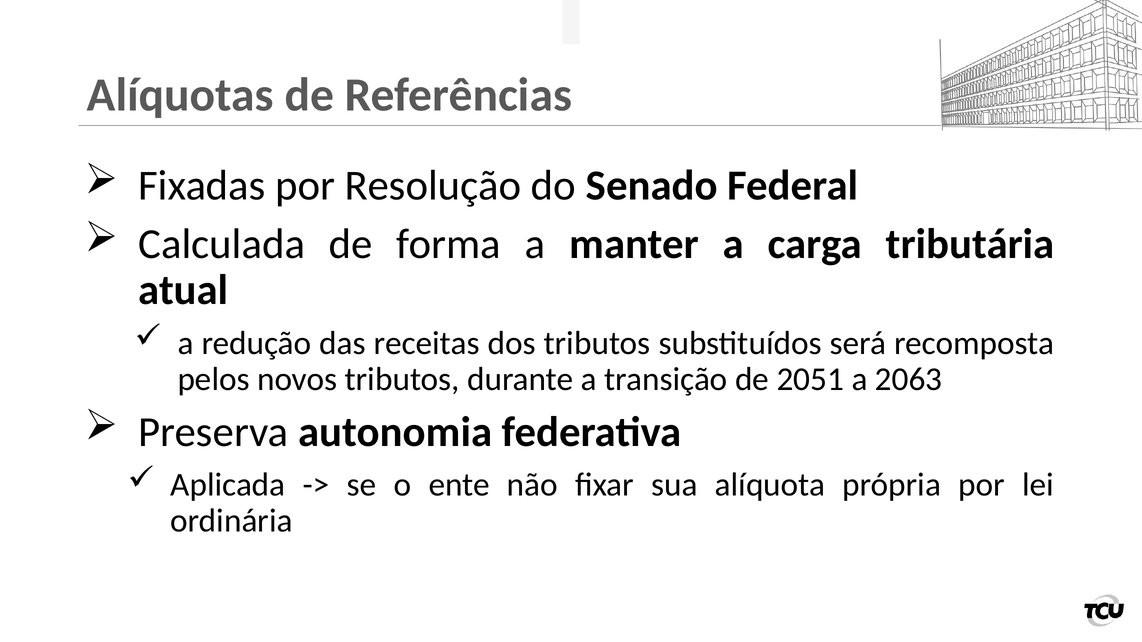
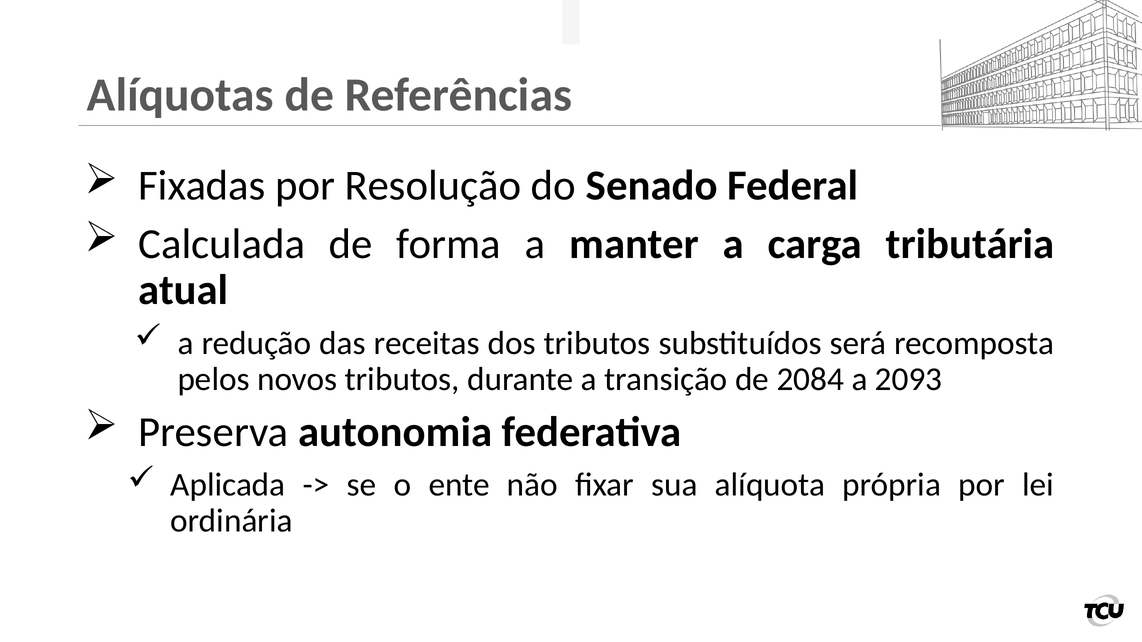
2051: 2051 -> 2084
2063: 2063 -> 2093
